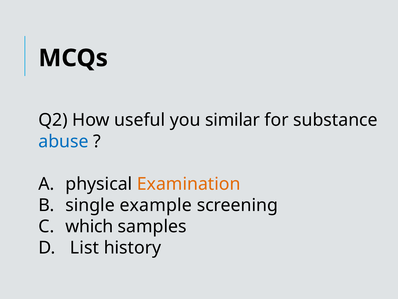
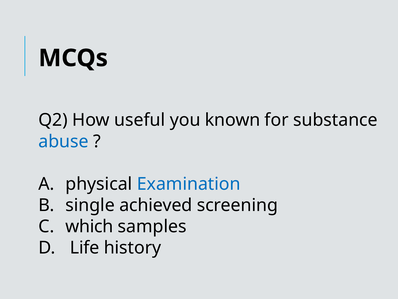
similar: similar -> known
Examination colour: orange -> blue
example: example -> achieved
List: List -> Life
